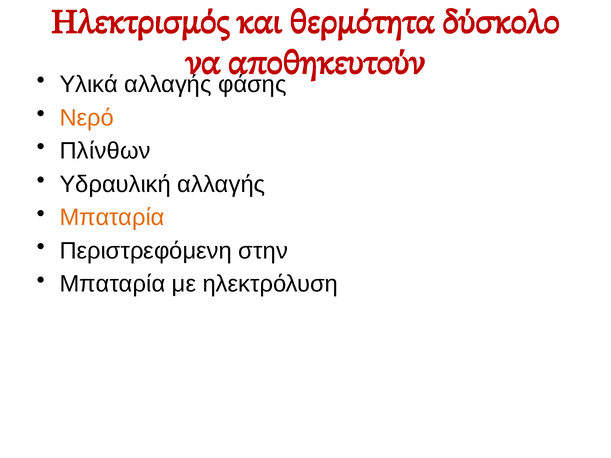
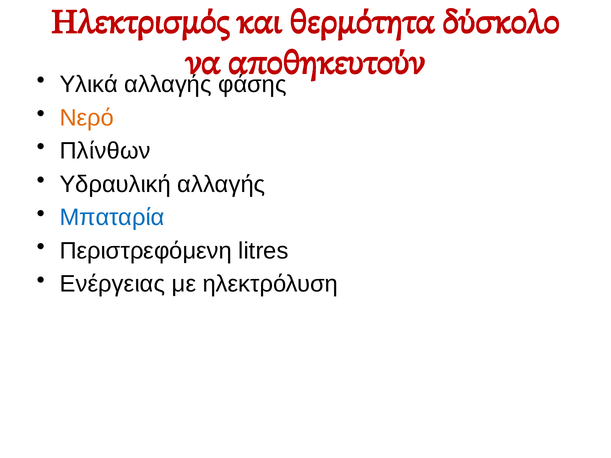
Μπαταρία at (112, 218) colour: orange -> blue
στην: στην -> litres
Μπαταρία at (112, 284): Μπαταρία -> Ενέργειας
